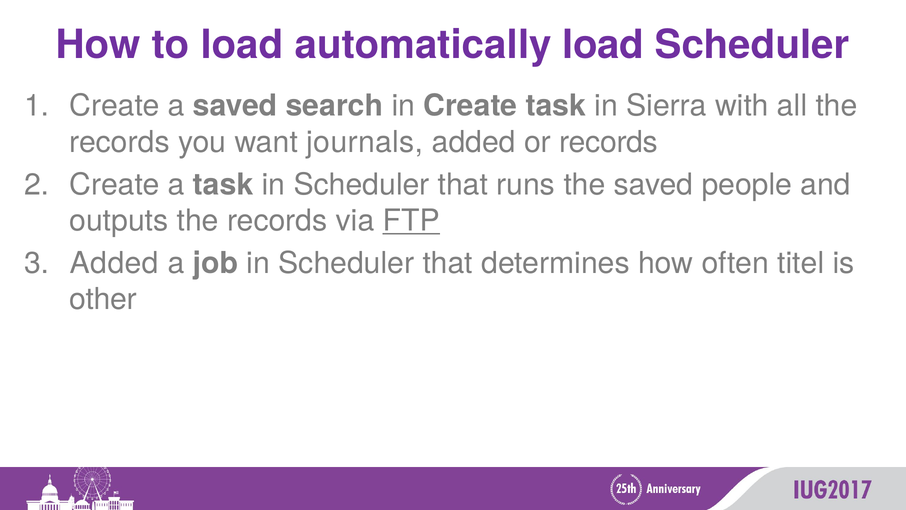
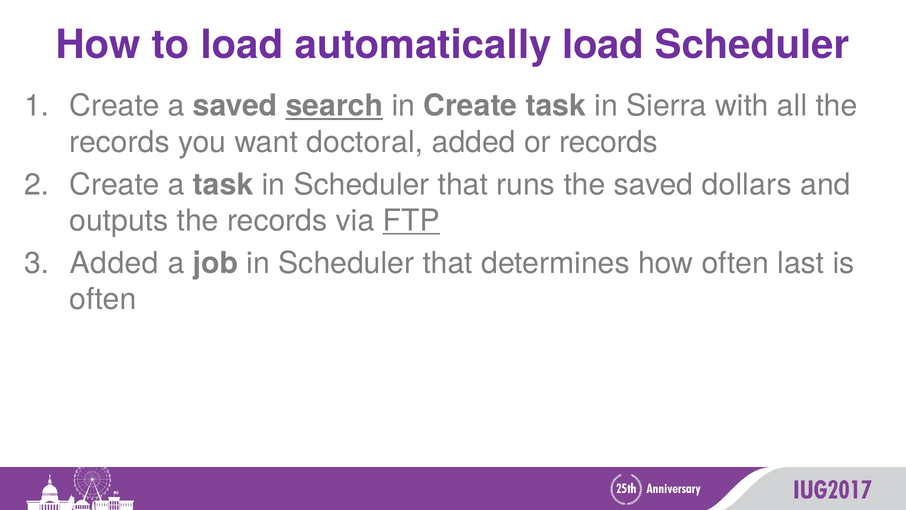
search underline: none -> present
journals: journals -> doctoral
people: people -> dollars
titel: titel -> last
other at (103, 299): other -> often
